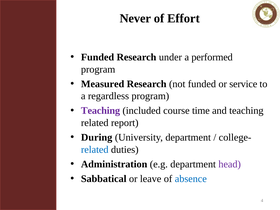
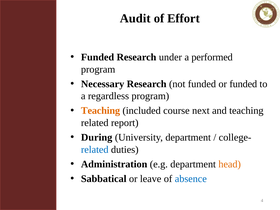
Never: Never -> Audit
Measured: Measured -> Necessary
or service: service -> funded
Teaching at (100, 111) colour: purple -> orange
time: time -> next
head colour: purple -> orange
